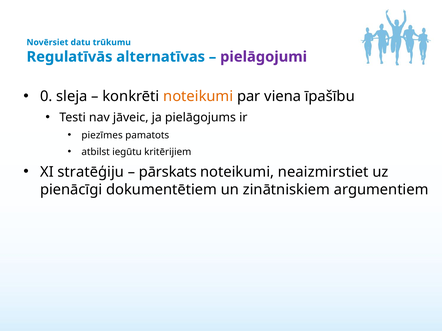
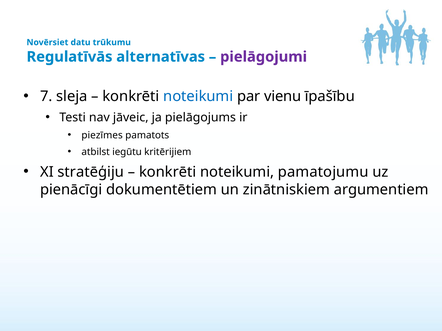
0: 0 -> 7
noteikumi at (198, 97) colour: orange -> blue
viena: viena -> vienu
pārskats at (168, 172): pārskats -> konkrēti
neaizmirstiet: neaizmirstiet -> pamatojumu
